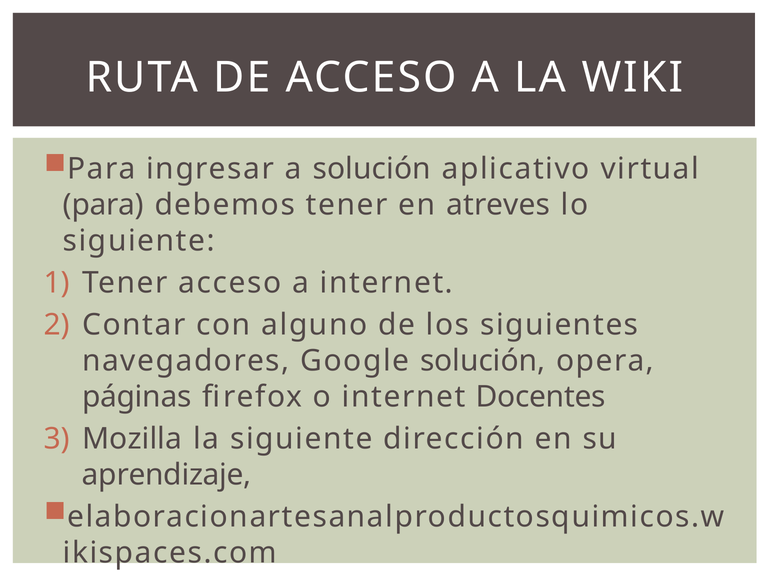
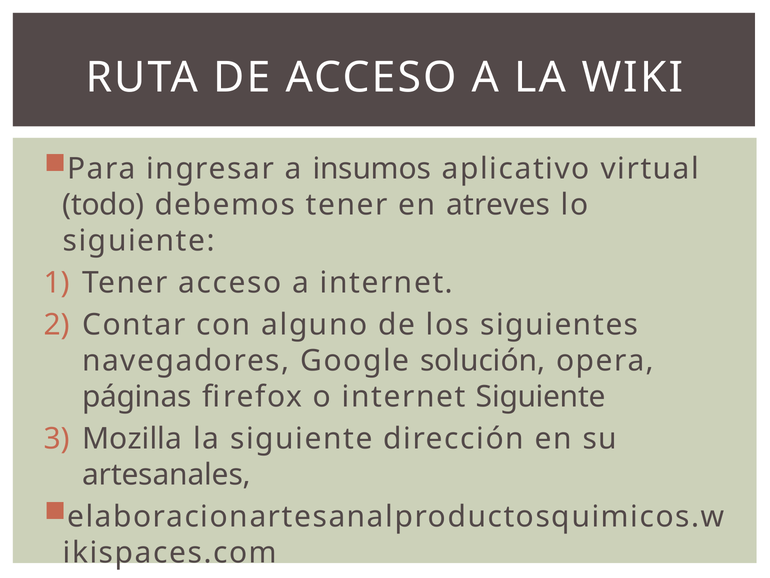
a solución: solución -> insumos
para at (103, 205): para -> todo
internet Docentes: Docentes -> Siguiente
aprendizaje: aprendizaje -> artesanales
